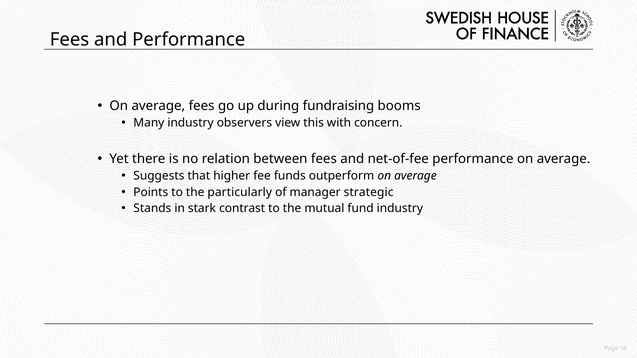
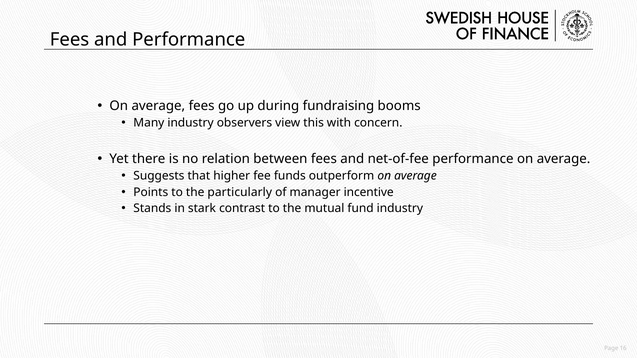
strategic: strategic -> incentive
